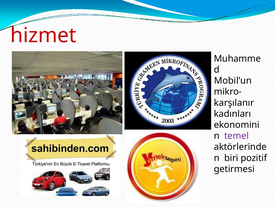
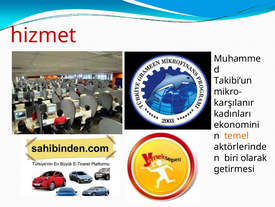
Mobil’un: Mobil’un -> Takibi’un
temel colour: purple -> orange
pozitif: pozitif -> olarak
